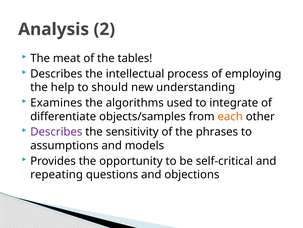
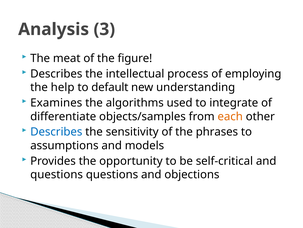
2: 2 -> 3
tables: tables -> figure
should: should -> default
Describes at (56, 131) colour: purple -> blue
repeating at (57, 174): repeating -> questions
